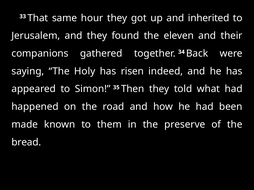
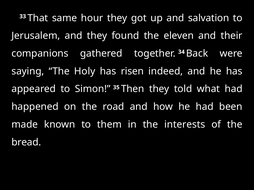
inherited: inherited -> salvation
preserve: preserve -> interests
